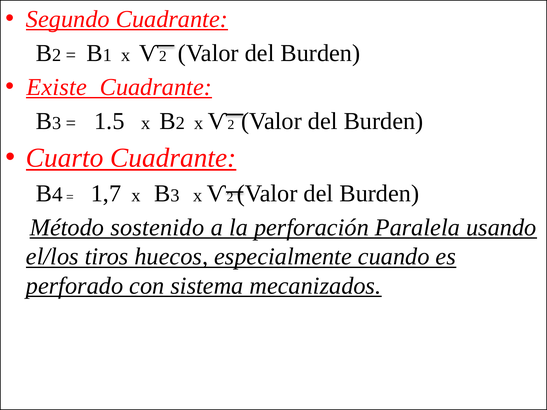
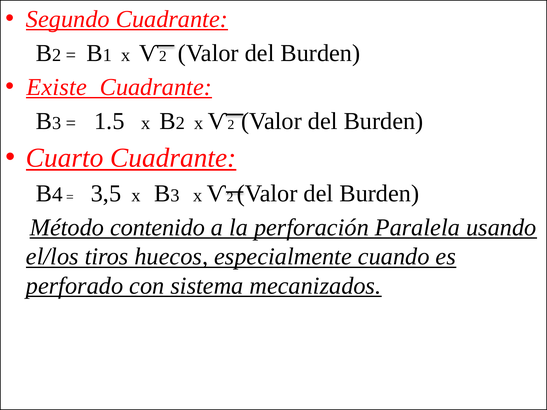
1,7: 1,7 -> 3,5
sostenido: sostenido -> contenido
